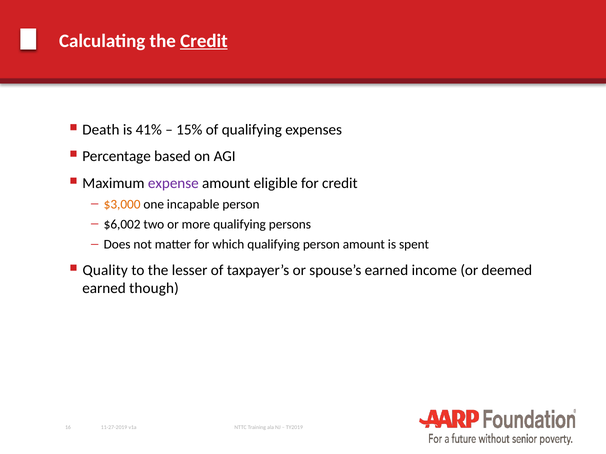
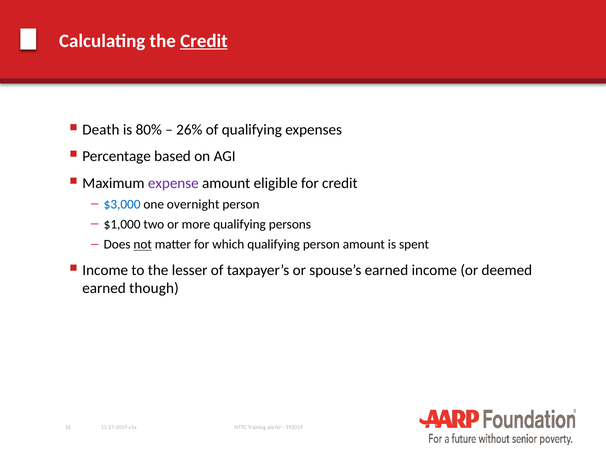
41%: 41% -> 80%
15%: 15% -> 26%
$3,000 colour: orange -> blue
incapable: incapable -> overnight
$6,002: $6,002 -> $1,000
not underline: none -> present
Quality at (105, 270): Quality -> Income
